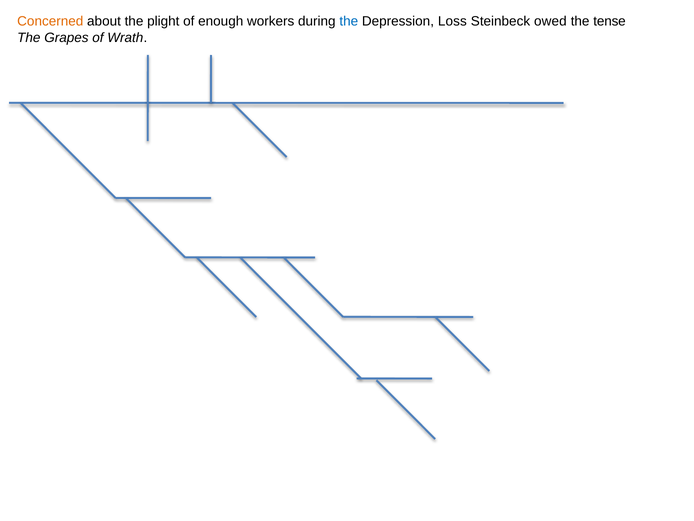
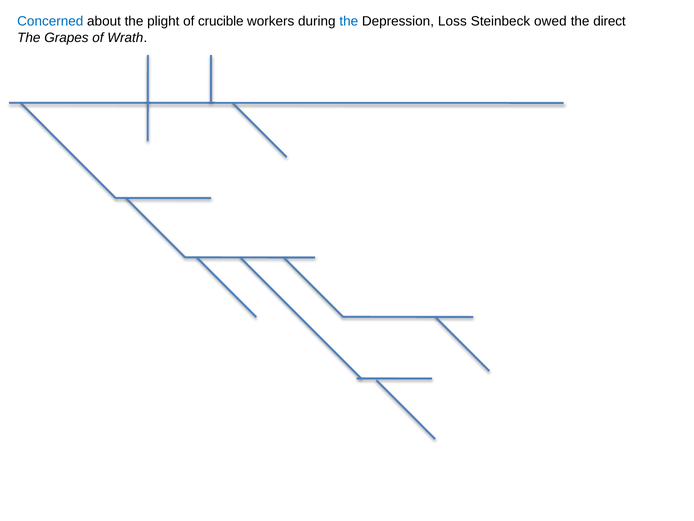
Concerned colour: orange -> blue
enough: enough -> crucible
tense: tense -> direct
